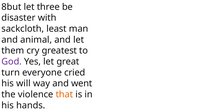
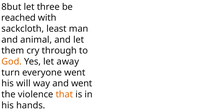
disaster: disaster -> reached
greatest: greatest -> through
God colour: purple -> orange
great: great -> away
everyone cried: cried -> went
